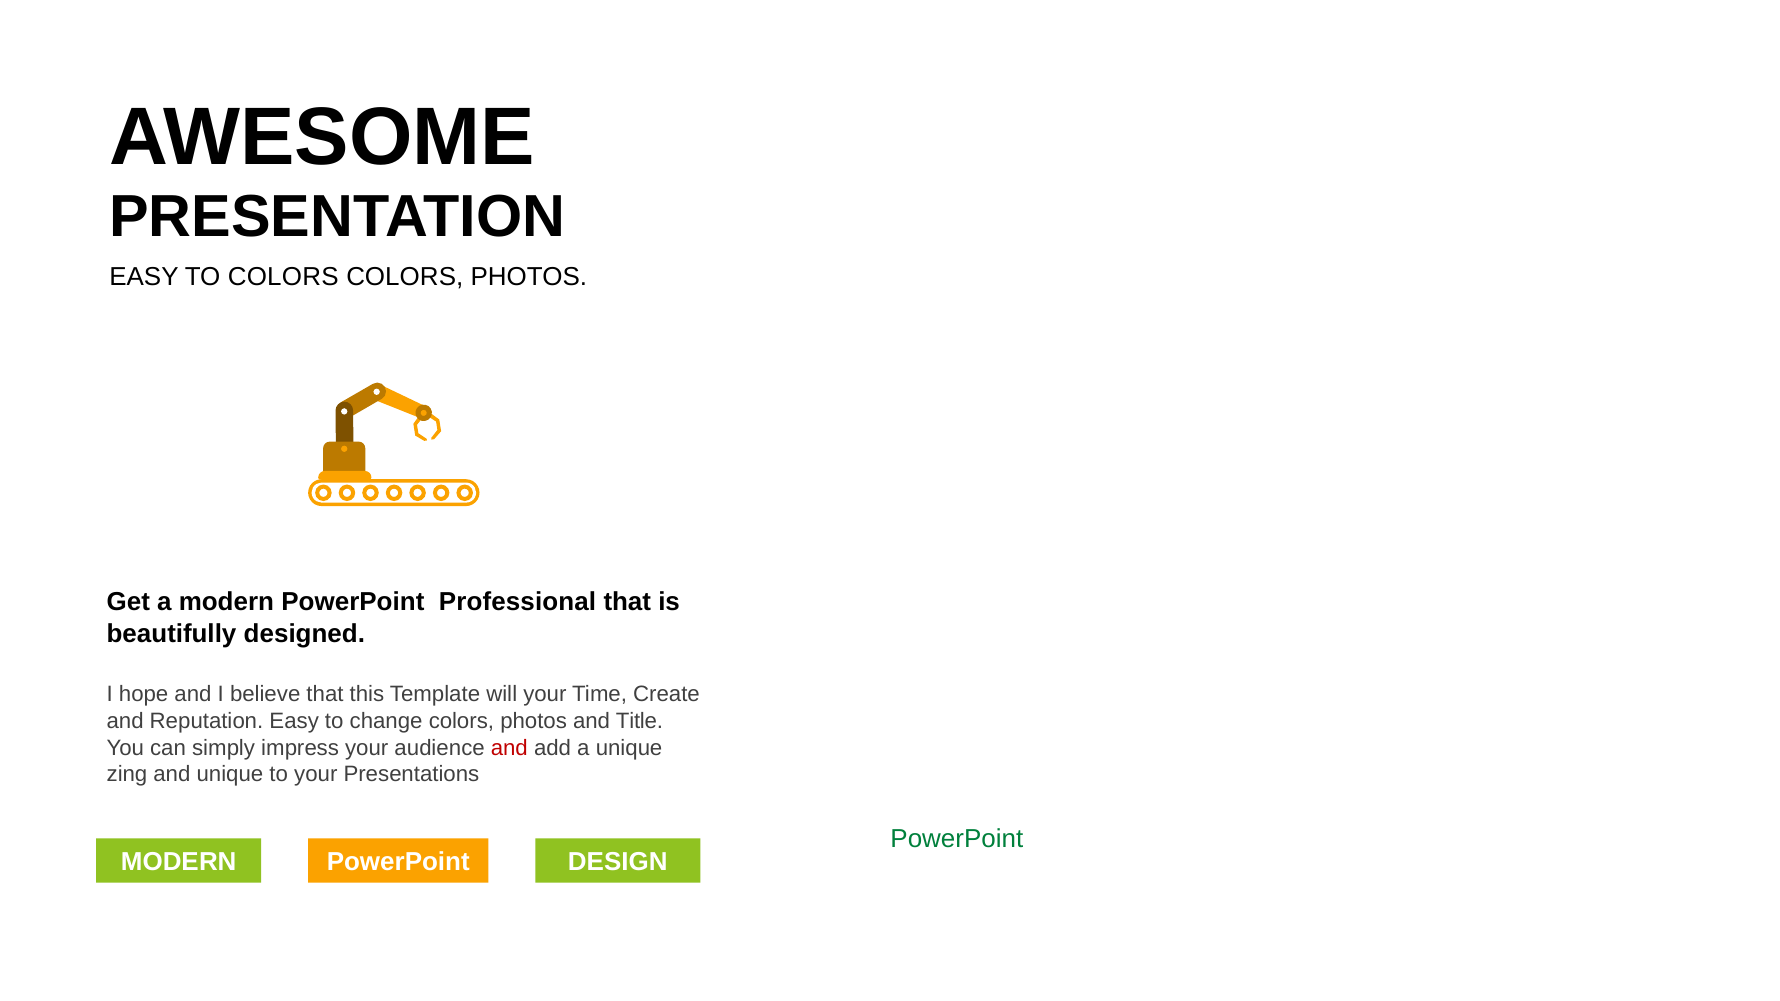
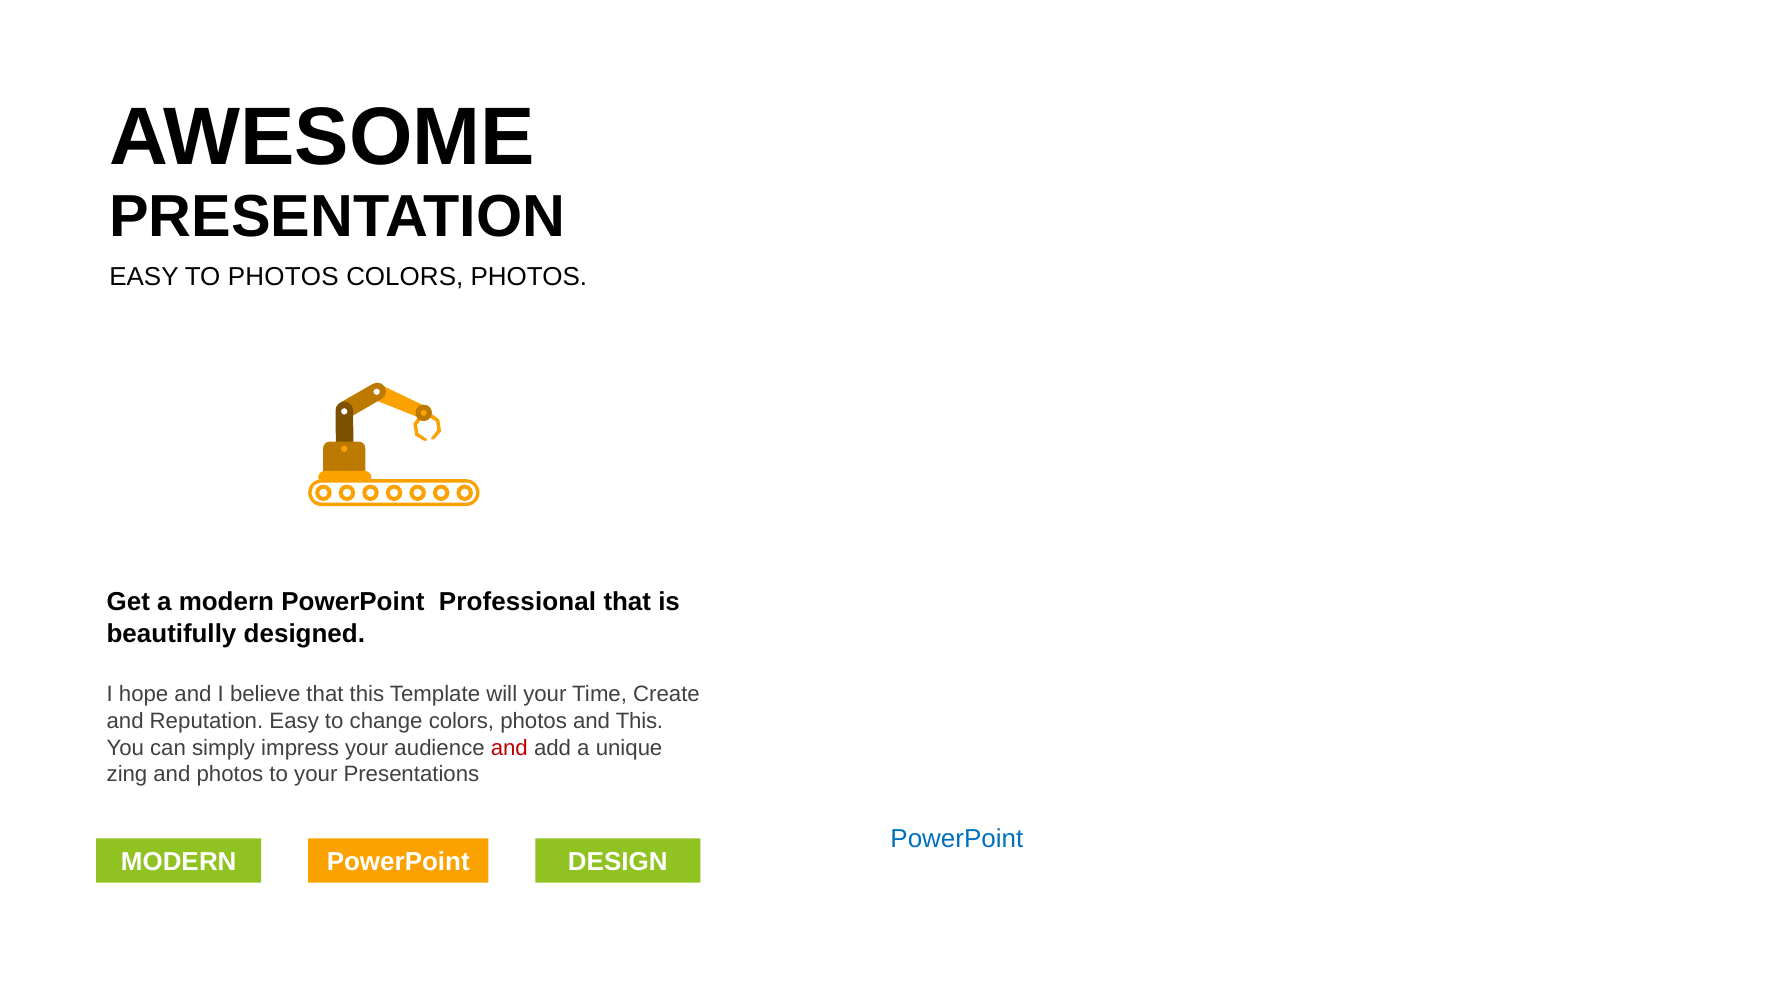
TO COLORS: COLORS -> PHOTOS
and Title: Title -> This
and unique: unique -> photos
PowerPoint at (957, 839) colour: green -> blue
